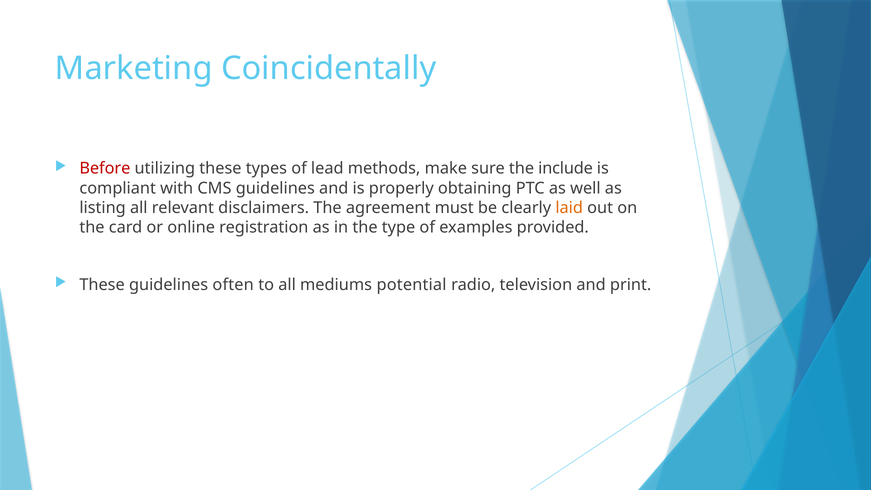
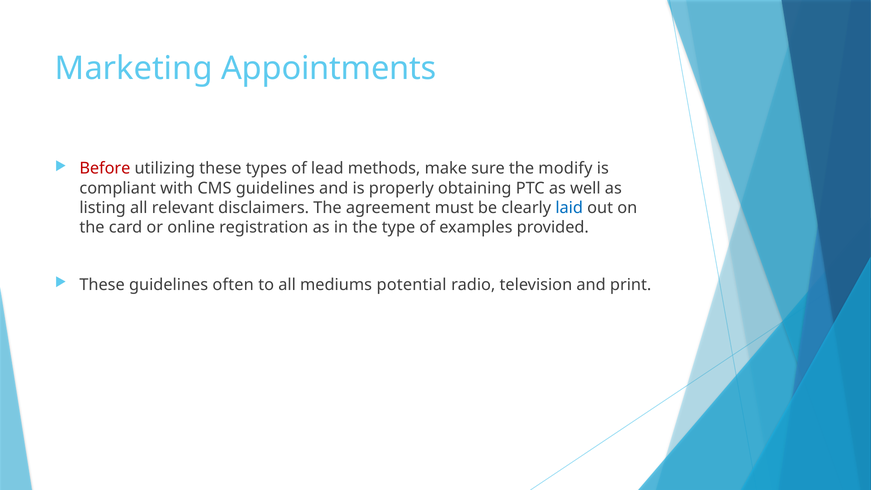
Coincidentally: Coincidentally -> Appointments
include: include -> modify
laid colour: orange -> blue
